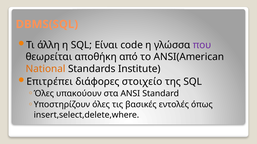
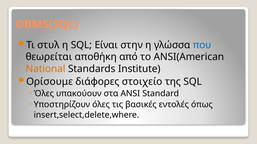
άλλη: άλλη -> στυλ
code: code -> στην
που colour: purple -> blue
Επιτρέπει: Επιτρέπει -> Ορίσουμε
